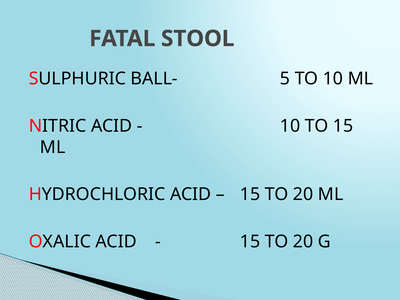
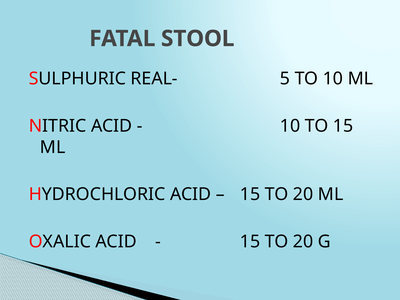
BALL-: BALL- -> REAL-
